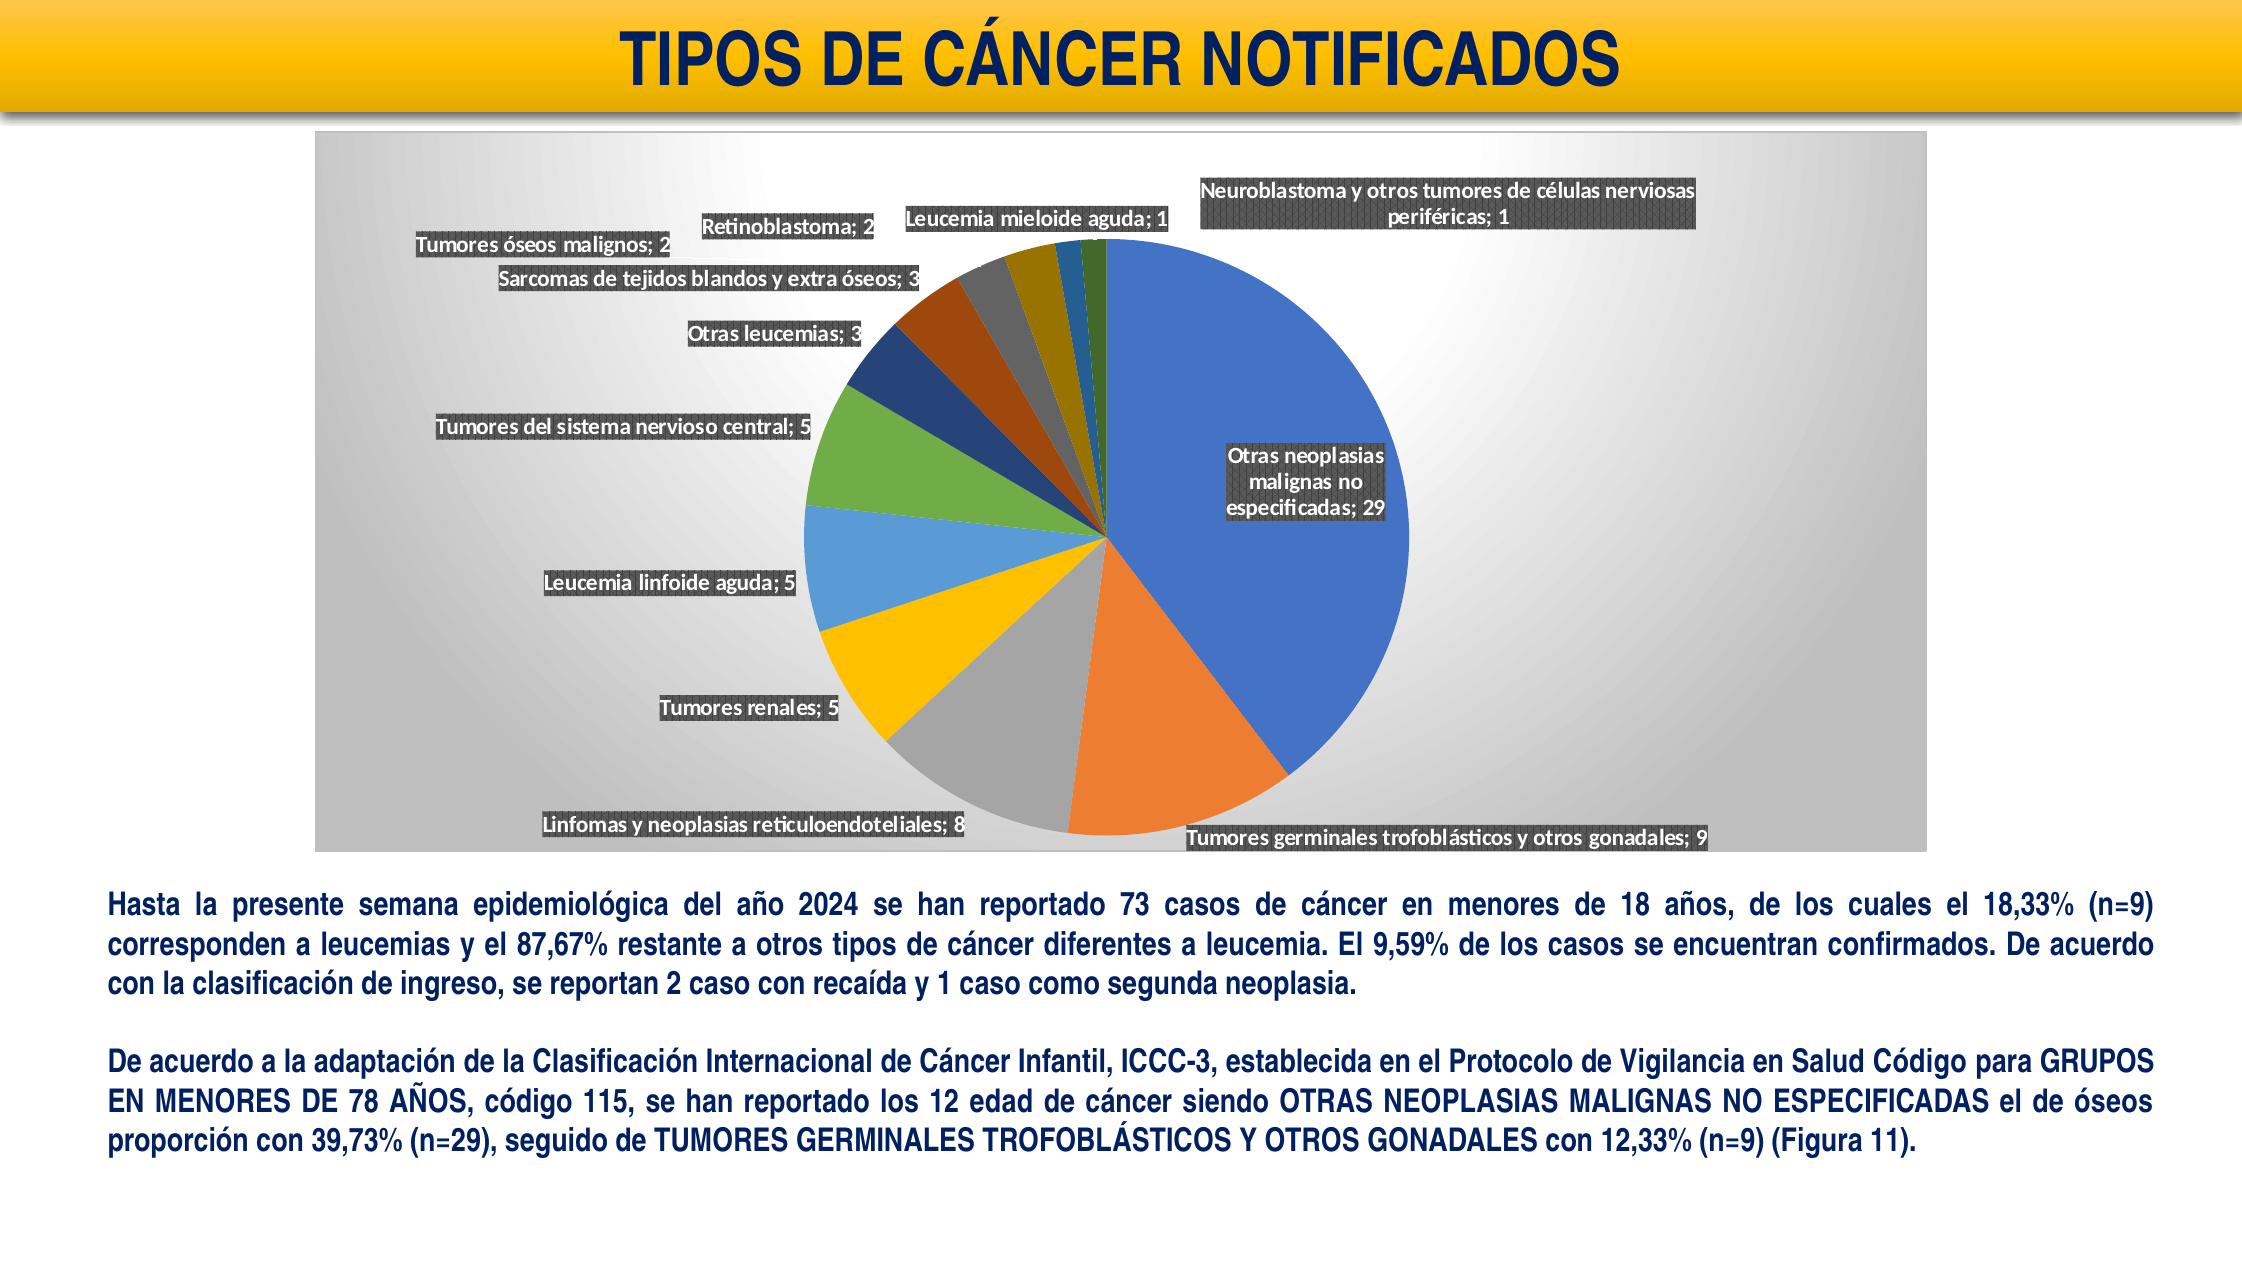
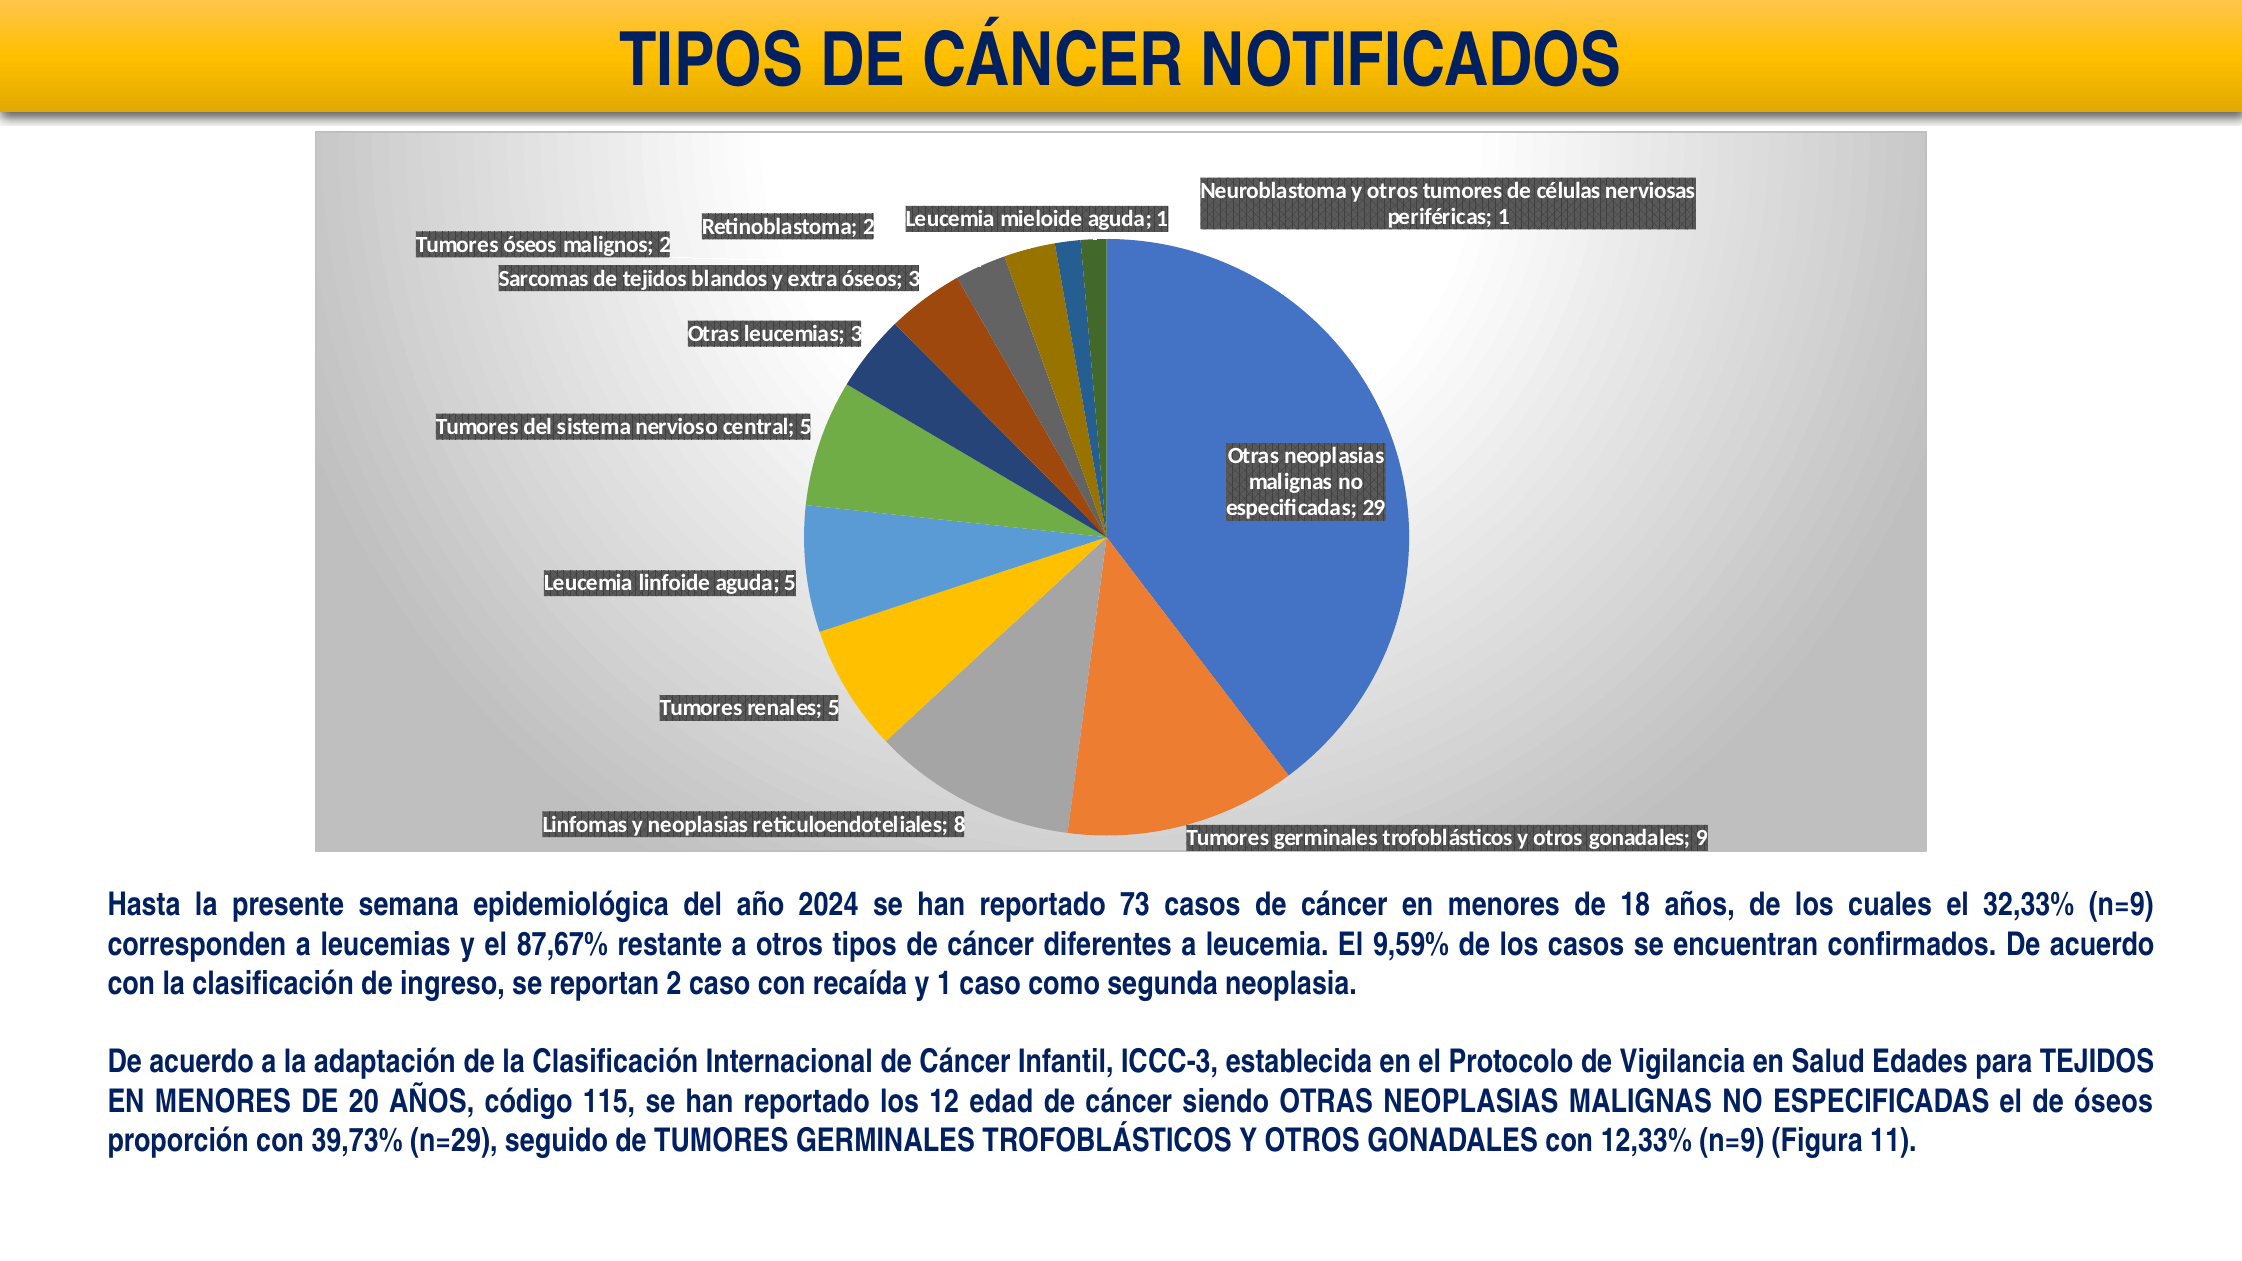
18,33%: 18,33% -> 32,33%
Salud Código: Código -> Edades
para GRUPOS: GRUPOS -> TEJIDOS
78: 78 -> 20
